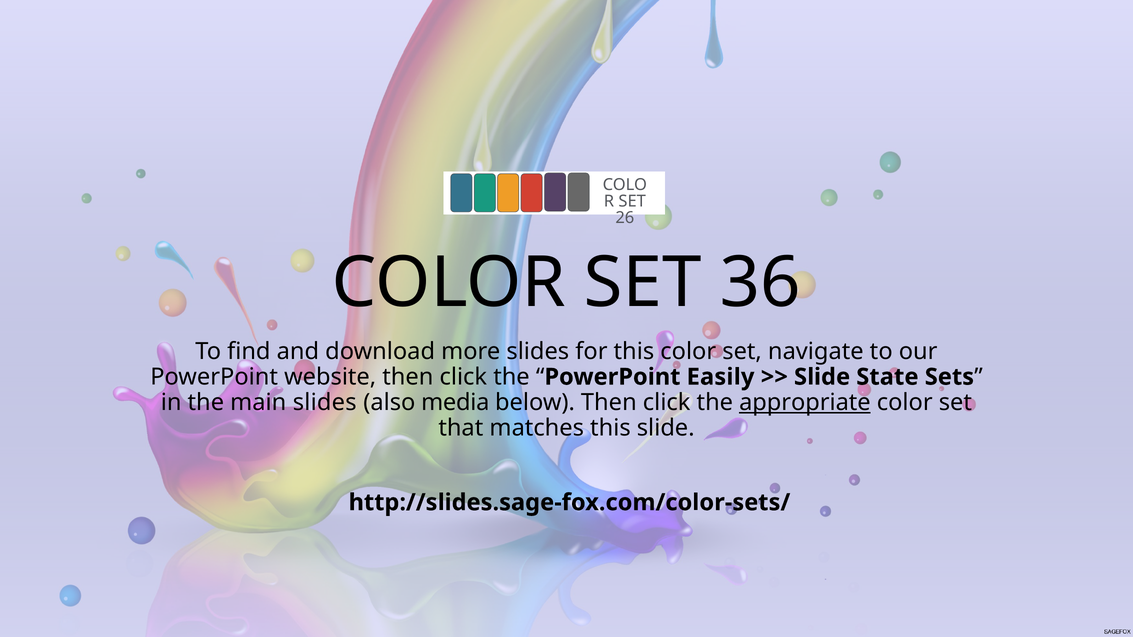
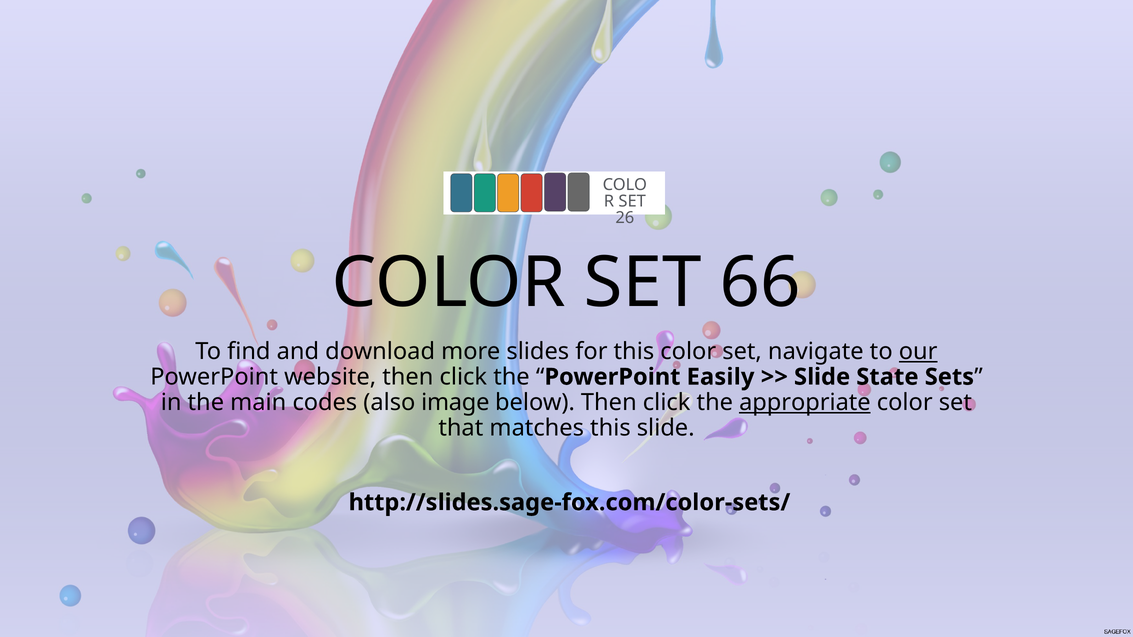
36: 36 -> 66
our underline: none -> present
main slides: slides -> codes
media: media -> image
